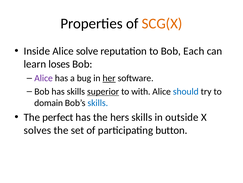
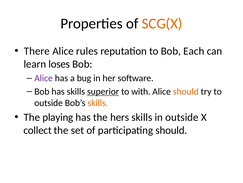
Inside: Inside -> There
solve: solve -> rules
her underline: present -> none
should at (186, 91) colour: blue -> orange
domain at (49, 102): domain -> outside
skills at (98, 102) colour: blue -> orange
perfect: perfect -> playing
solves: solves -> collect
participating button: button -> should
